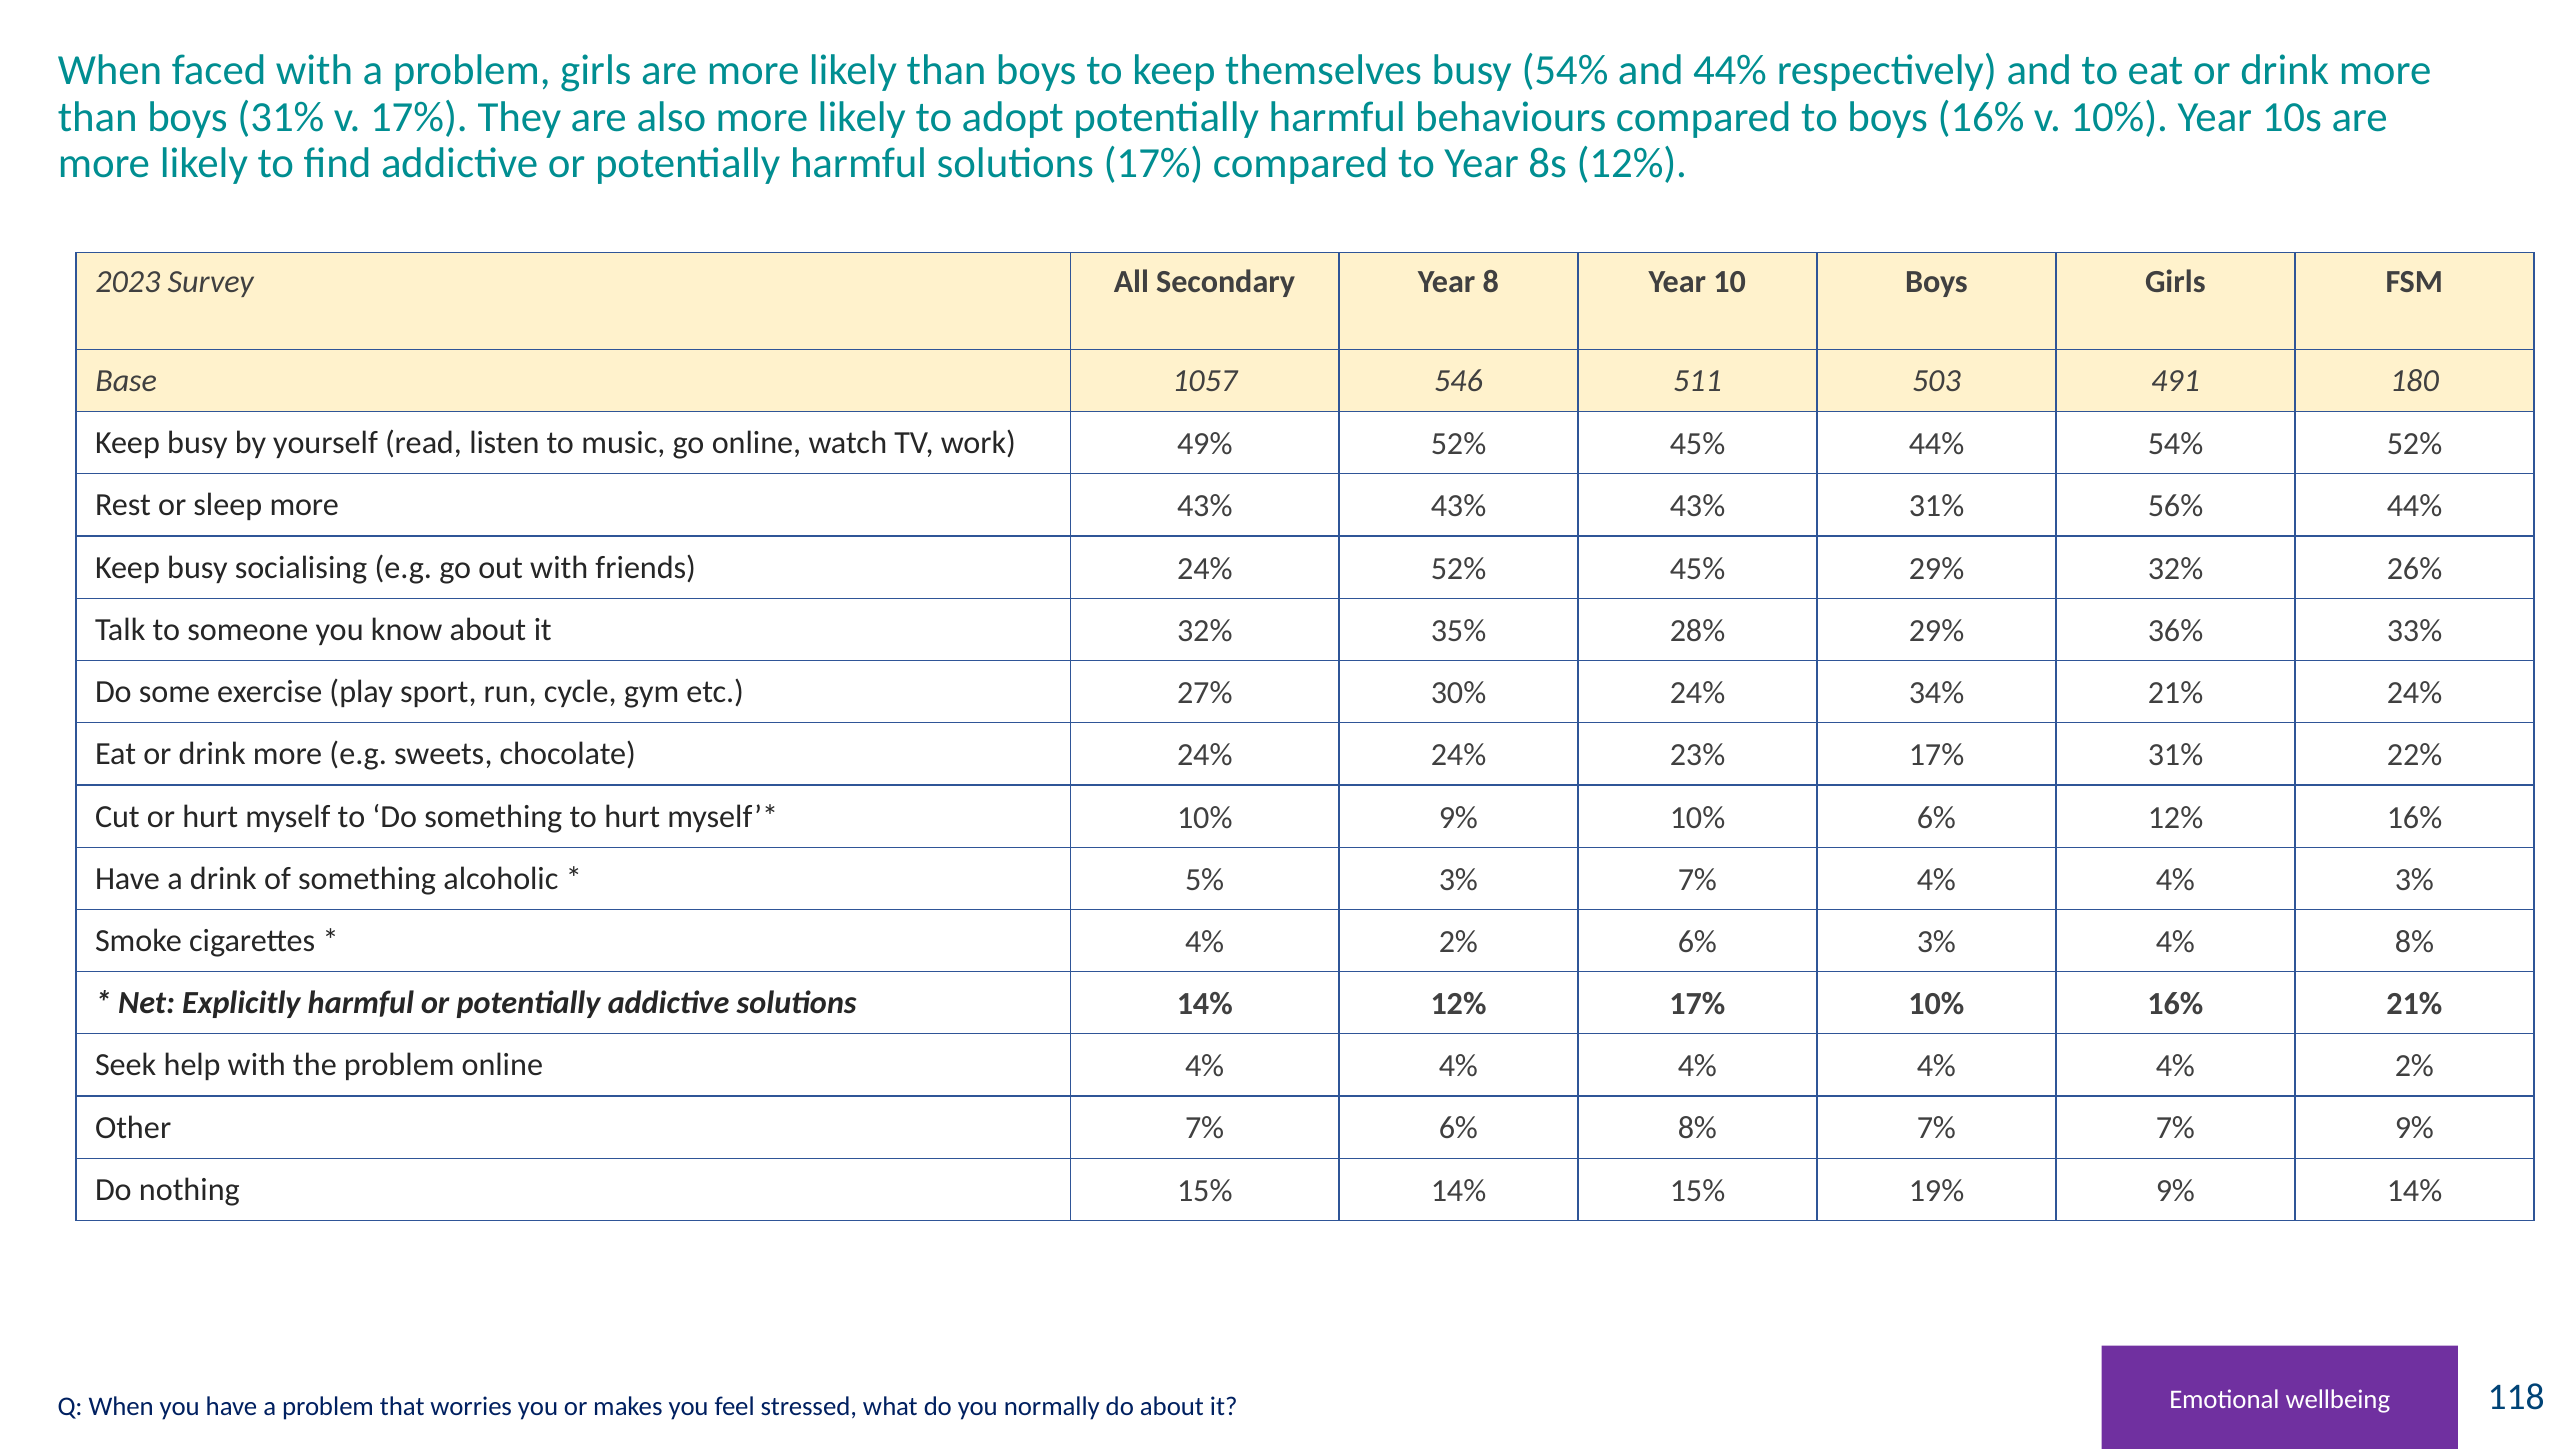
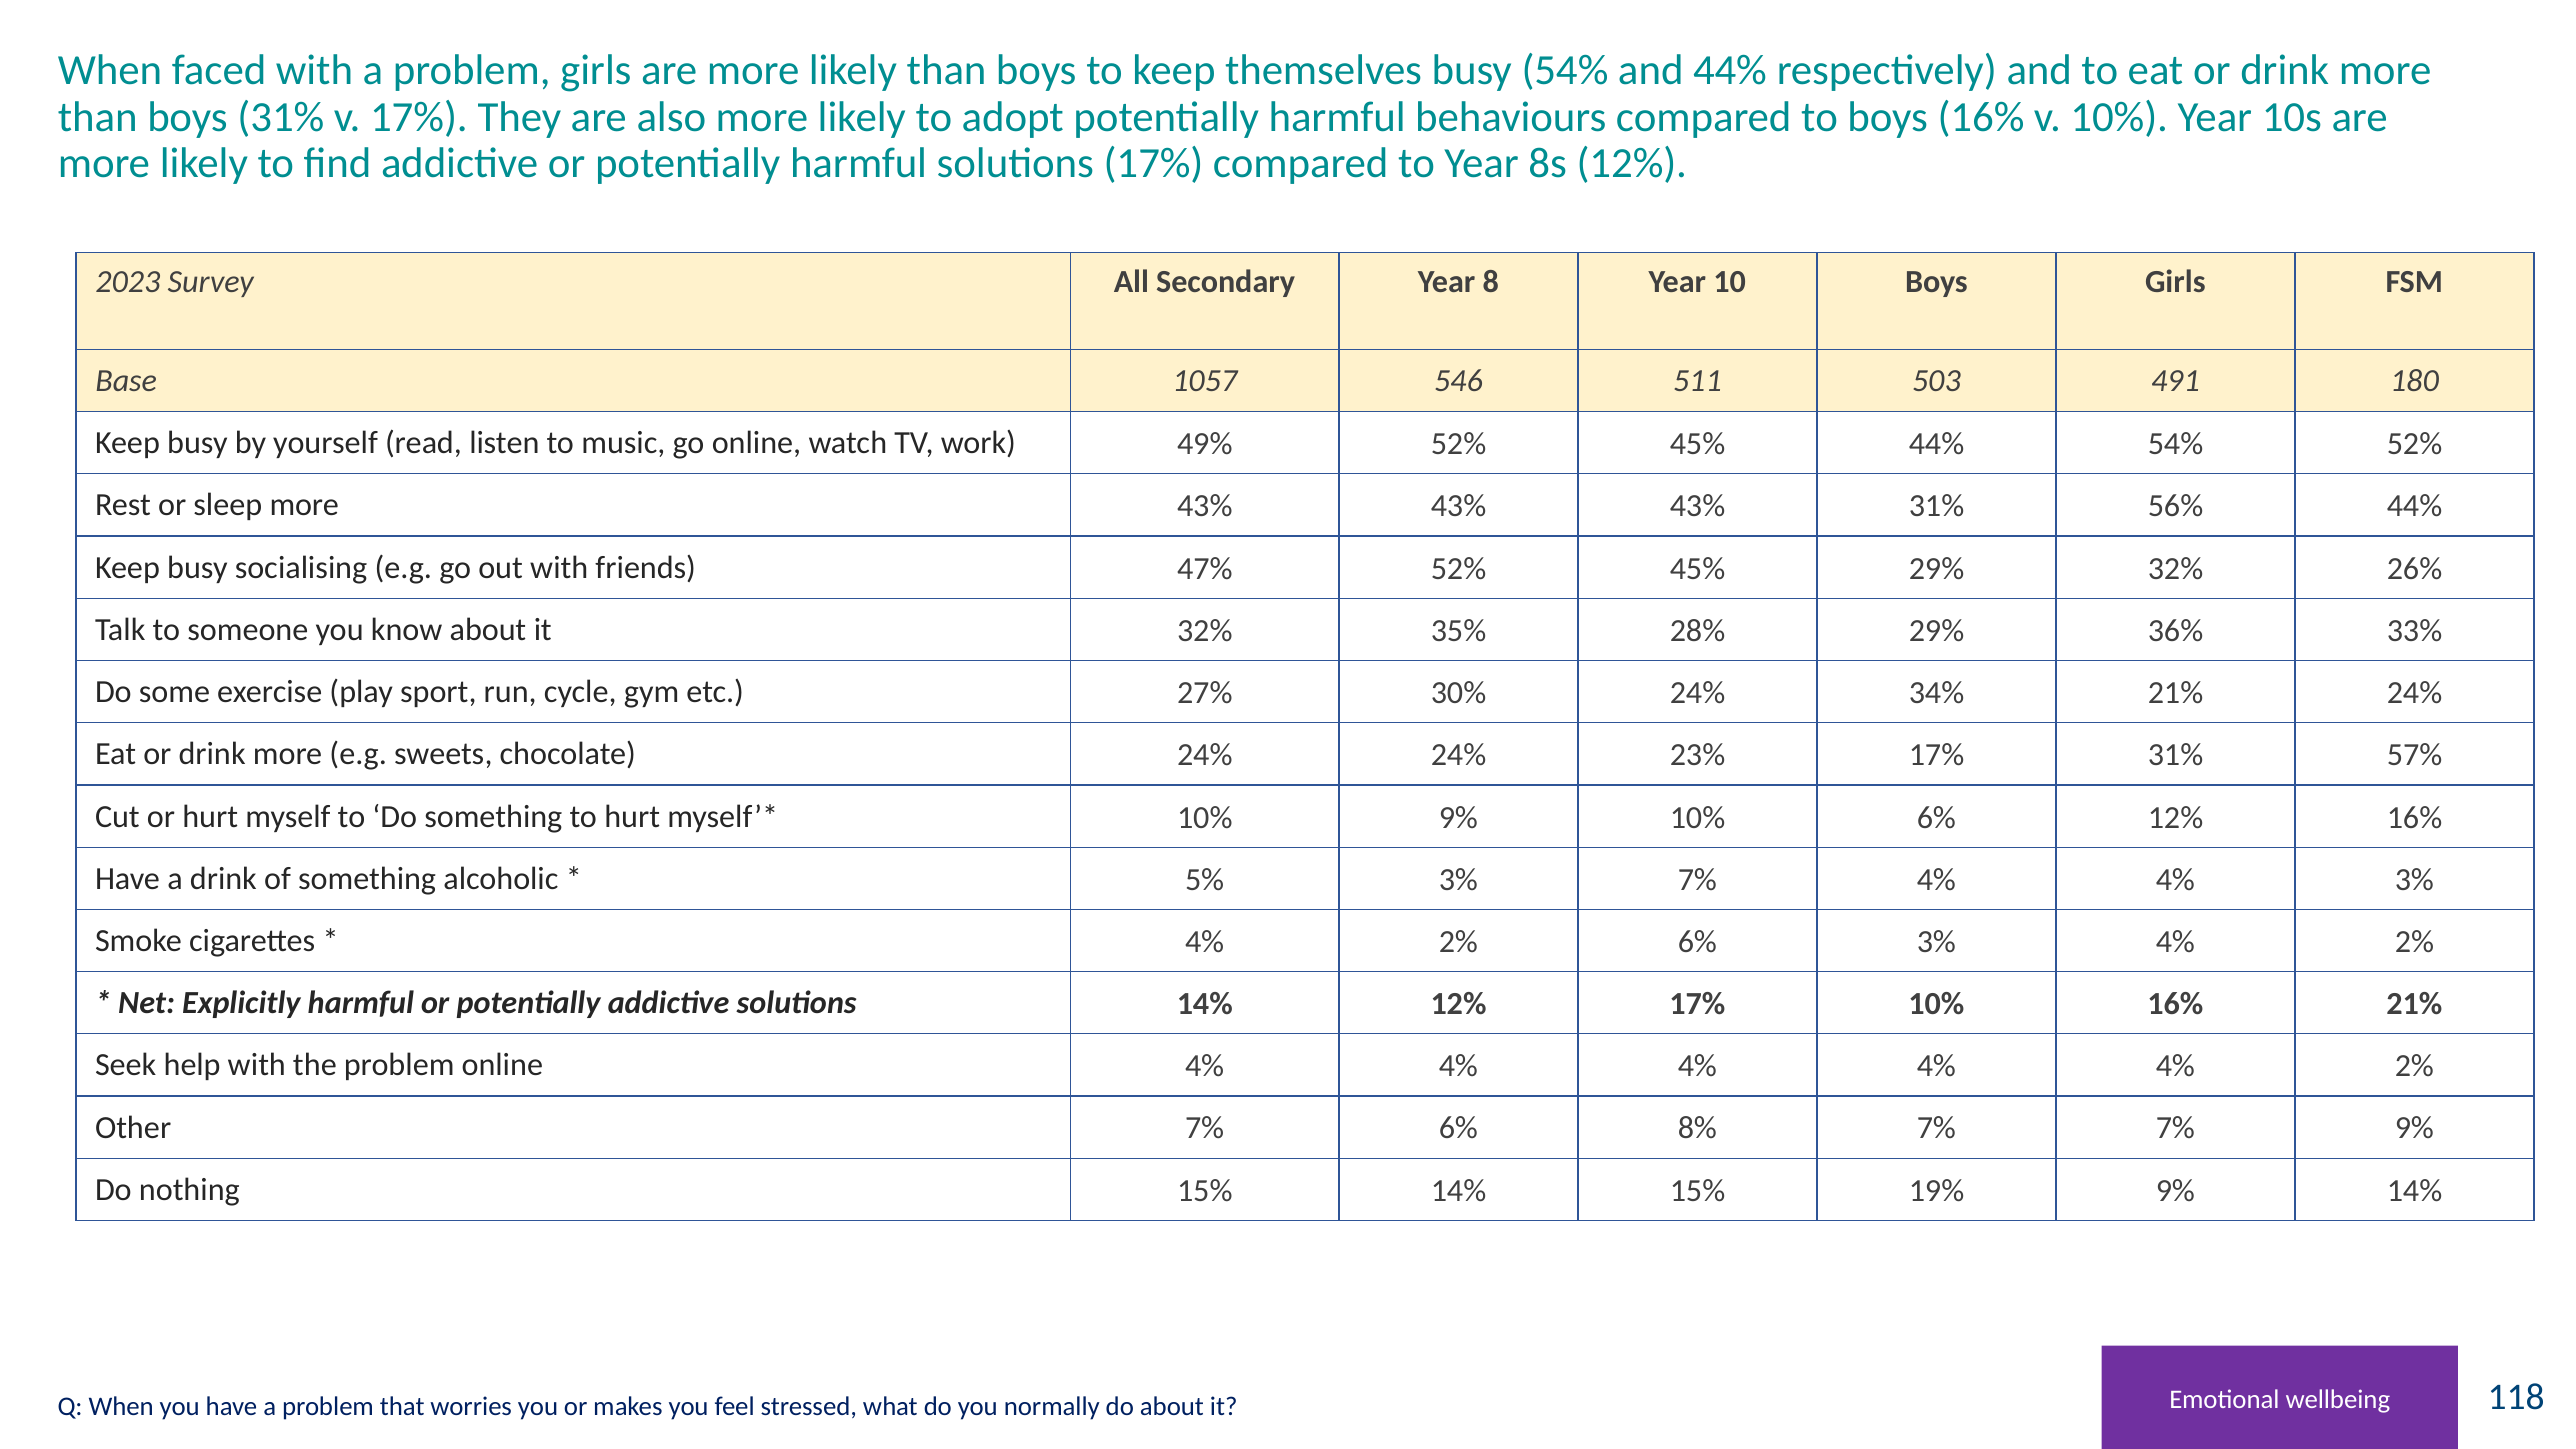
friends 24%: 24% -> 47%
22%: 22% -> 57%
3% 4% 8%: 8% -> 2%
